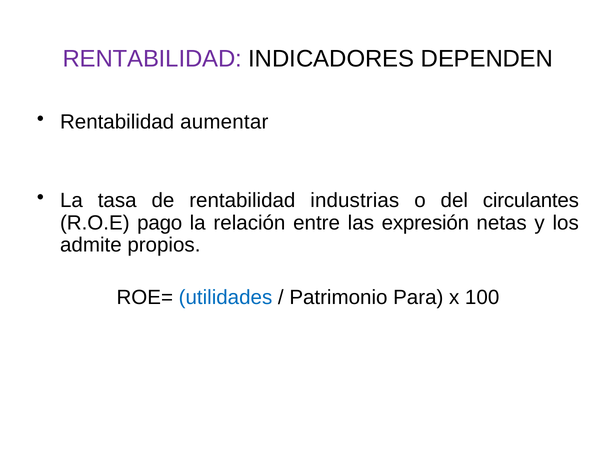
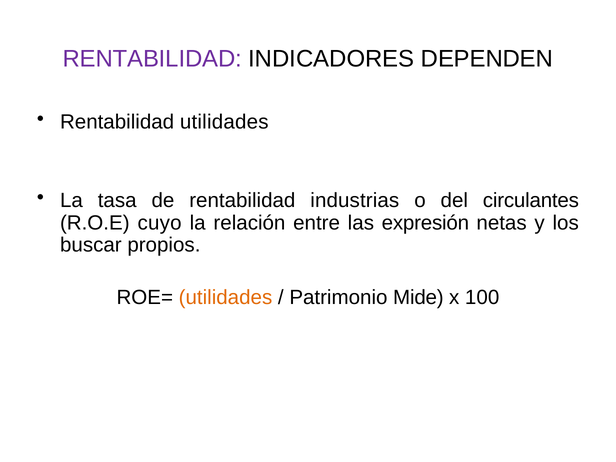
Rentabilidad aumentar: aumentar -> utilidades
pago: pago -> cuyo
admite: admite -> buscar
utilidades at (225, 298) colour: blue -> orange
Para: Para -> Mide
